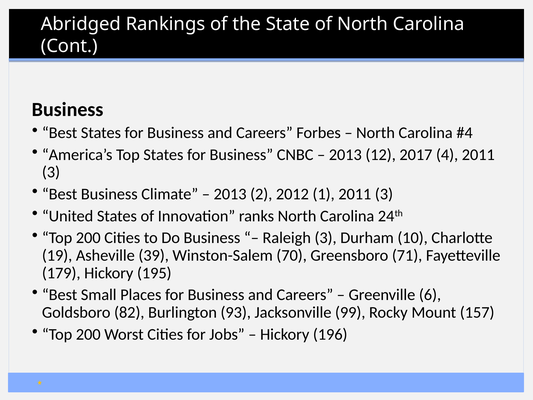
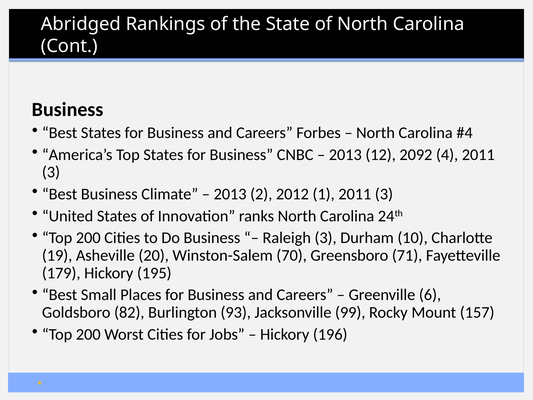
2017: 2017 -> 2092
39: 39 -> 20
